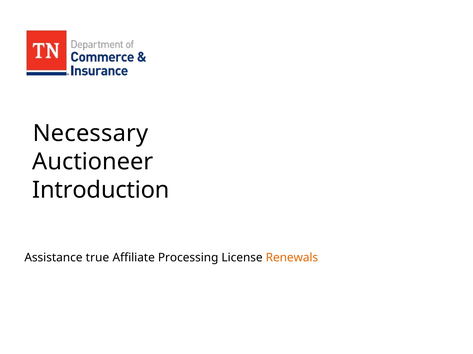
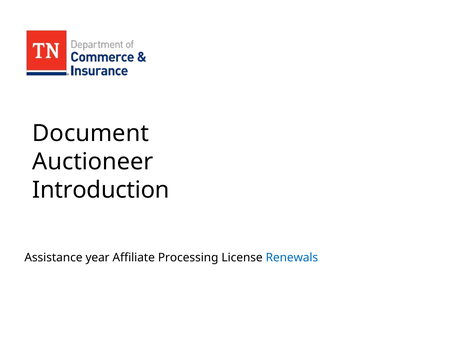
Necessary: Necessary -> Document
true: true -> year
Renewals colour: orange -> blue
